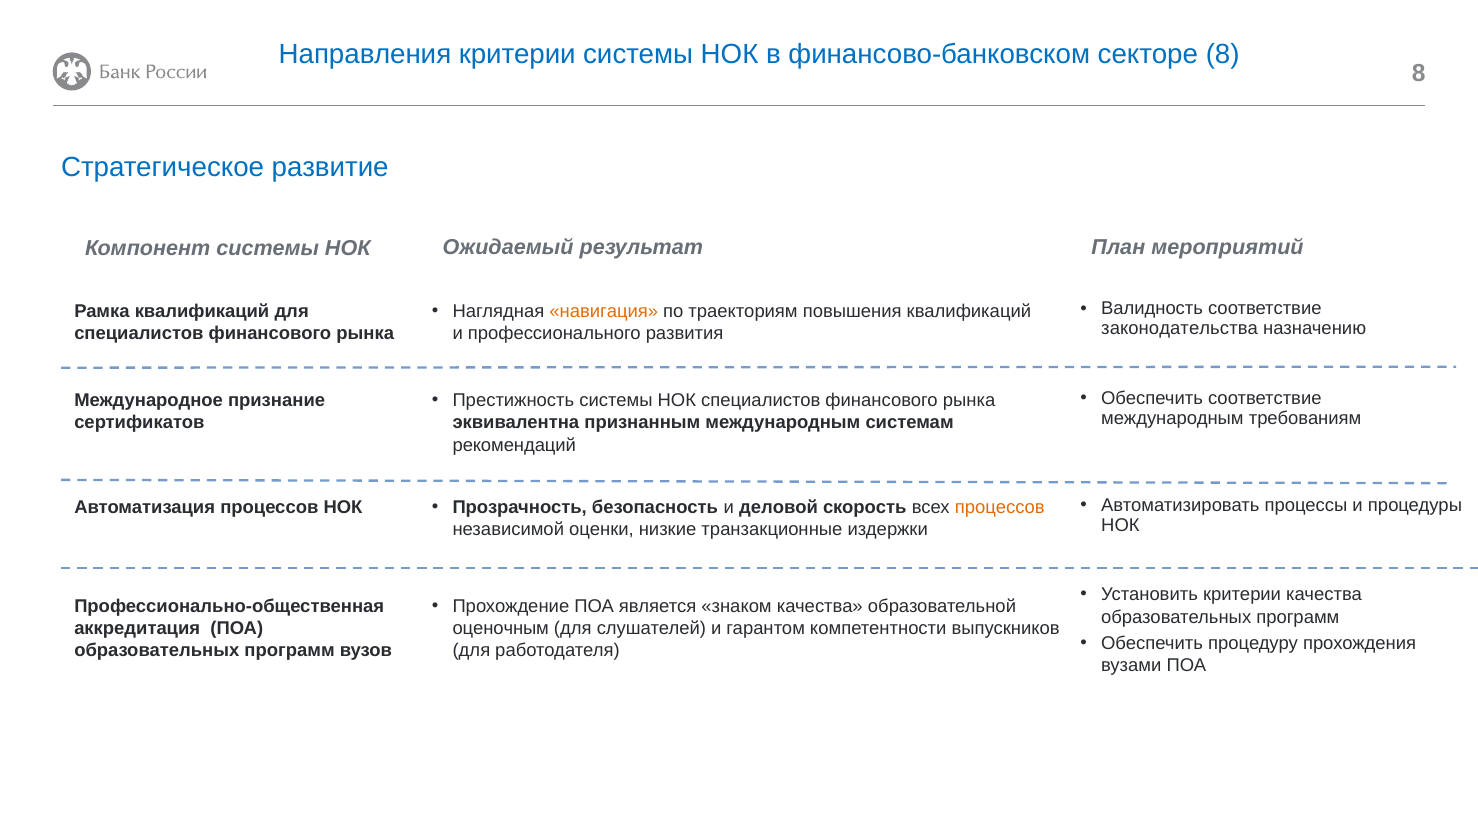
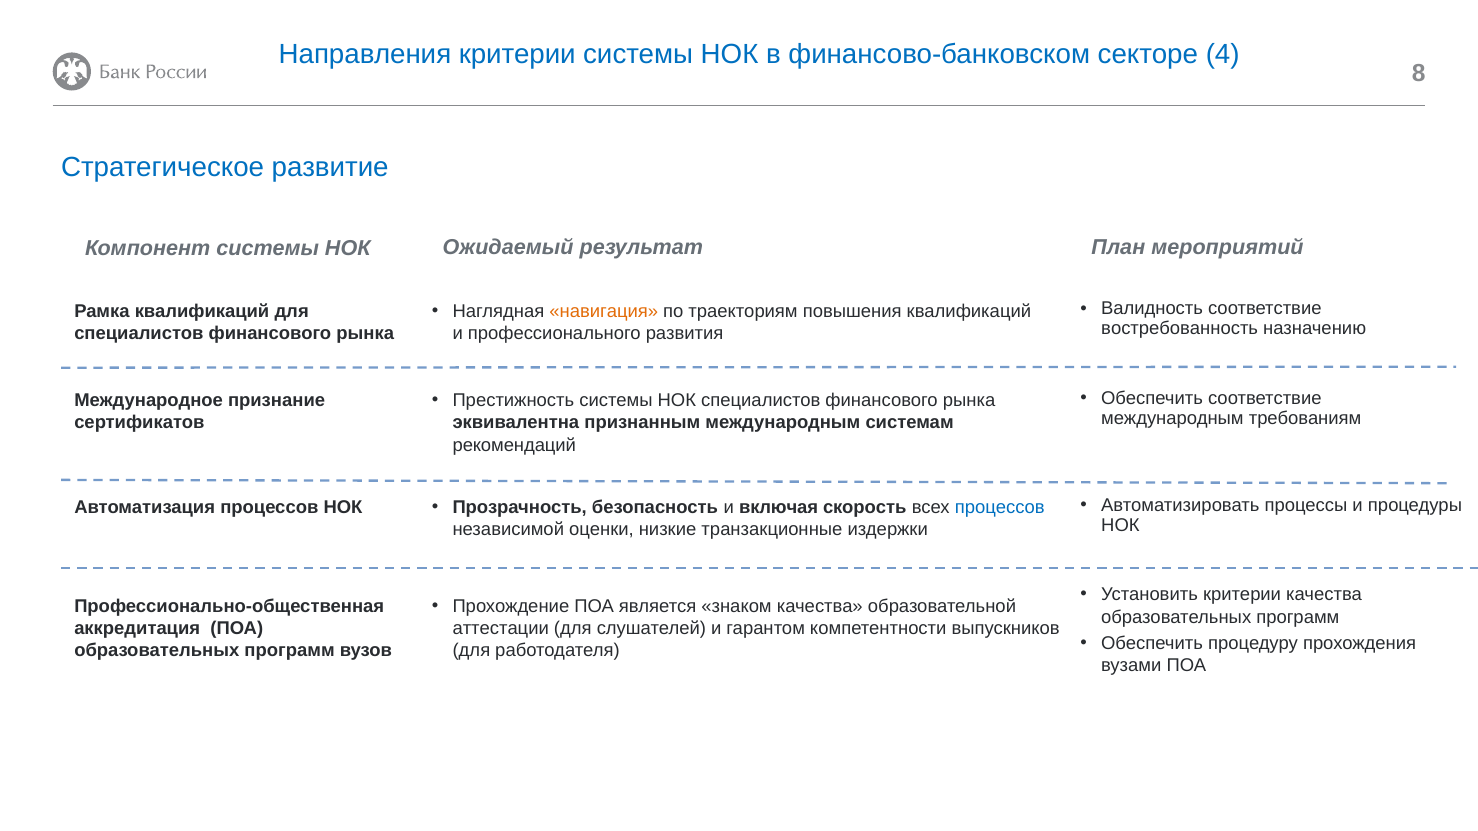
секторе 8: 8 -> 4
законодательства: законодательства -> востребованность
деловой: деловой -> включая
процессов at (1000, 508) colour: orange -> blue
оценочным: оценочным -> аттестации
